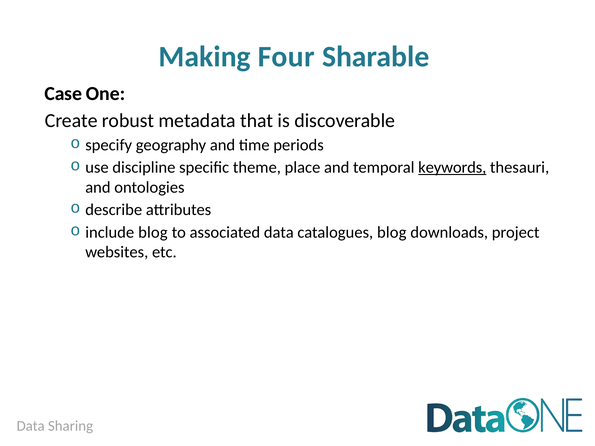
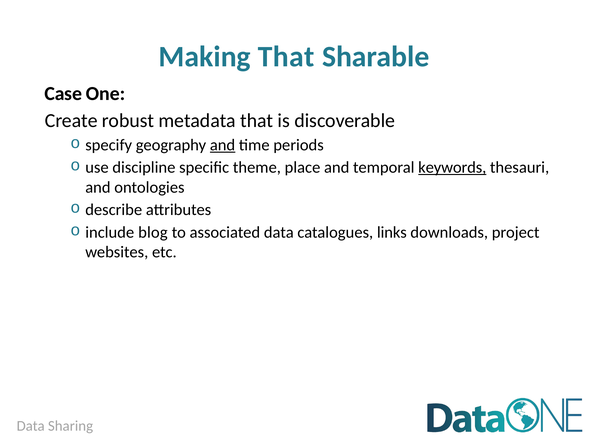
Making Four: Four -> That
and at (223, 145) underline: none -> present
catalogues blog: blog -> links
